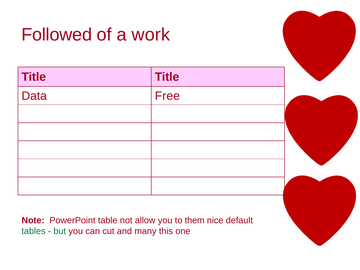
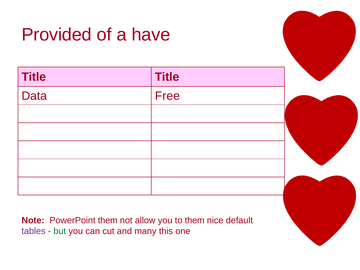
Followed: Followed -> Provided
work: work -> have
PowerPoint table: table -> them
tables colour: green -> purple
